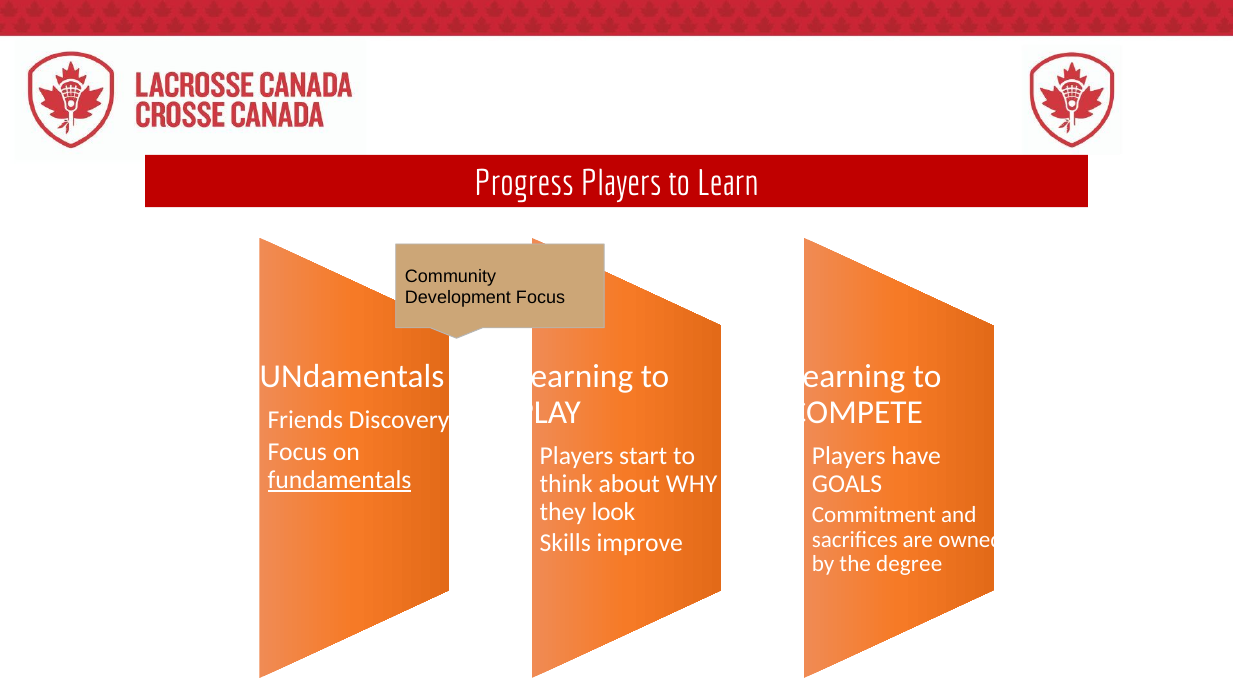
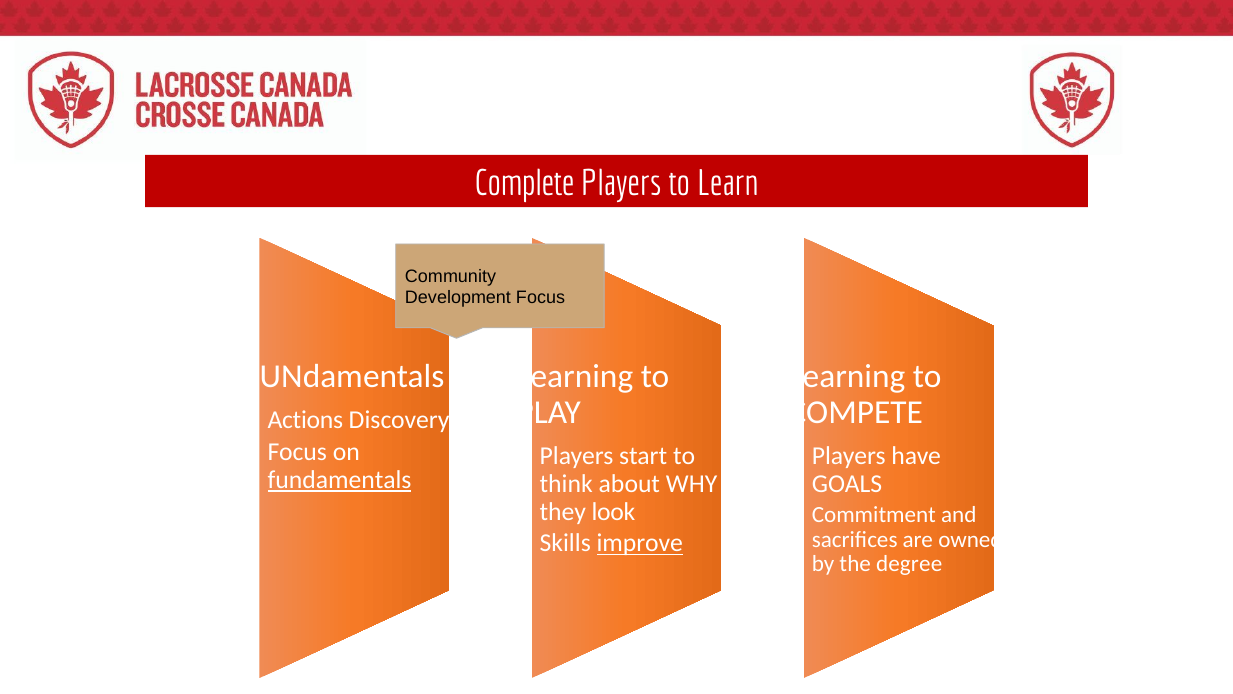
Progress: Progress -> Complete
Friends: Friends -> Actions
improve underline: none -> present
